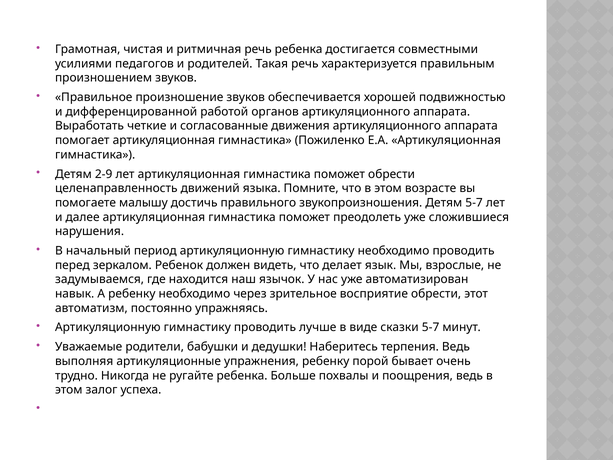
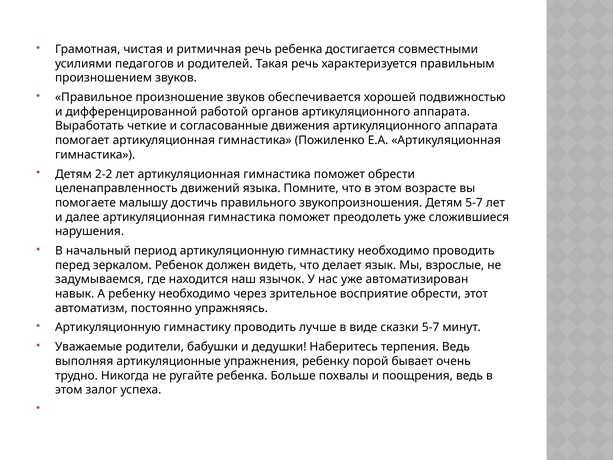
2-9: 2-9 -> 2-2
